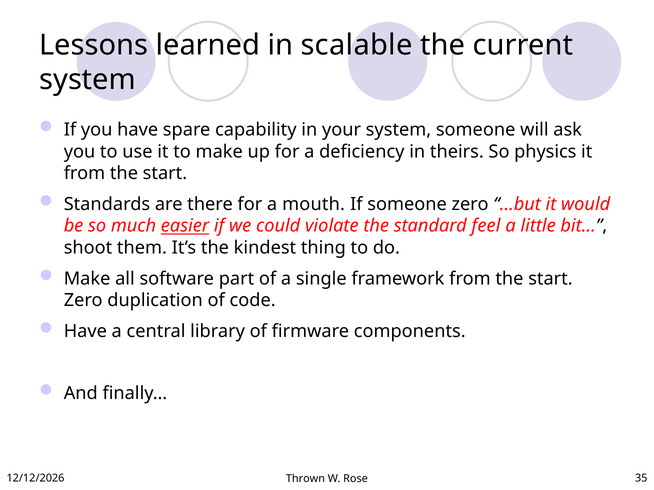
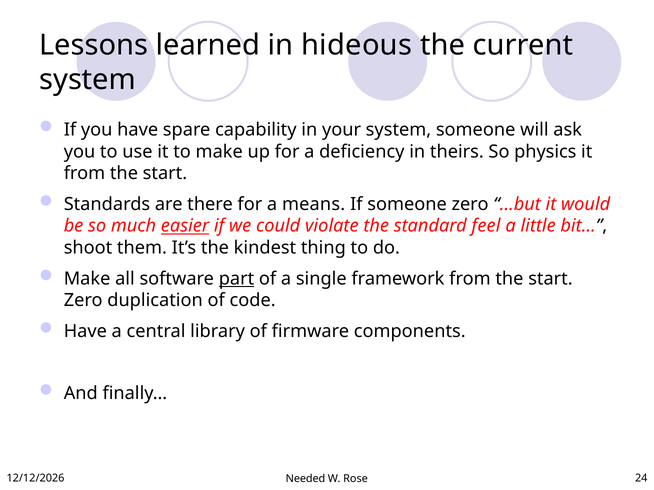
scalable: scalable -> hideous
mouth: mouth -> means
part underline: none -> present
Thrown: Thrown -> Needed
35: 35 -> 24
